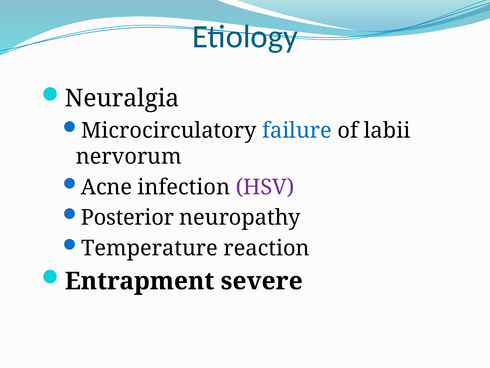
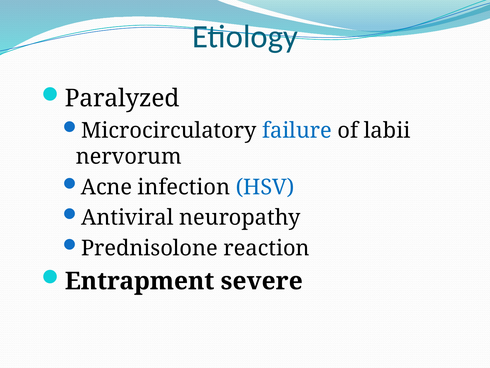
Neuralgia: Neuralgia -> Paralyzed
HSV colour: purple -> blue
Posterior: Posterior -> Antiviral
Temperature: Temperature -> Prednisolone
